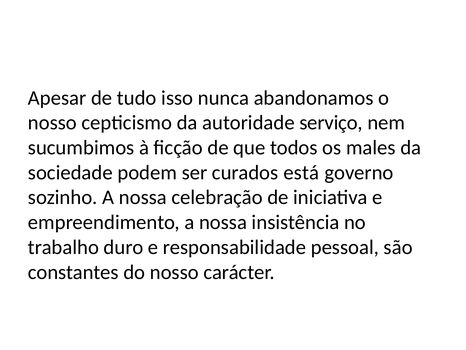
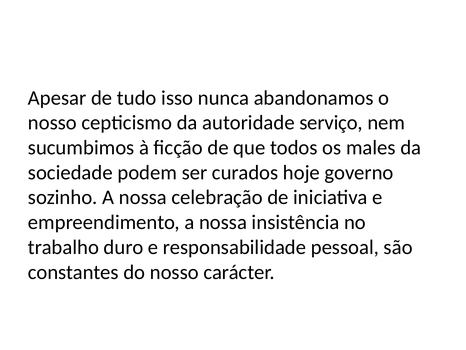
está: está -> hoje
